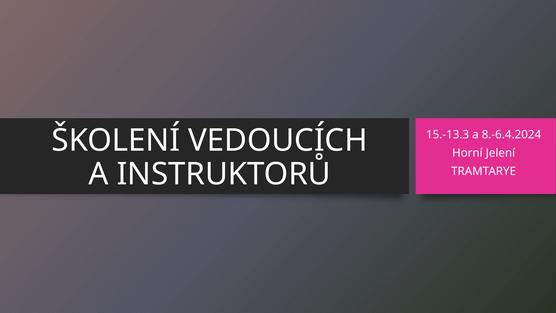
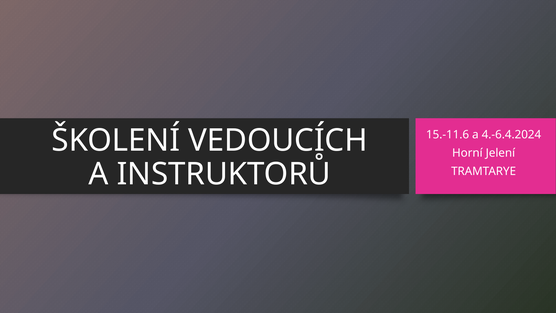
15.-13.3: 15.-13.3 -> 15.-11.6
8.-6.4.2024: 8.-6.4.2024 -> 4.-6.4.2024
